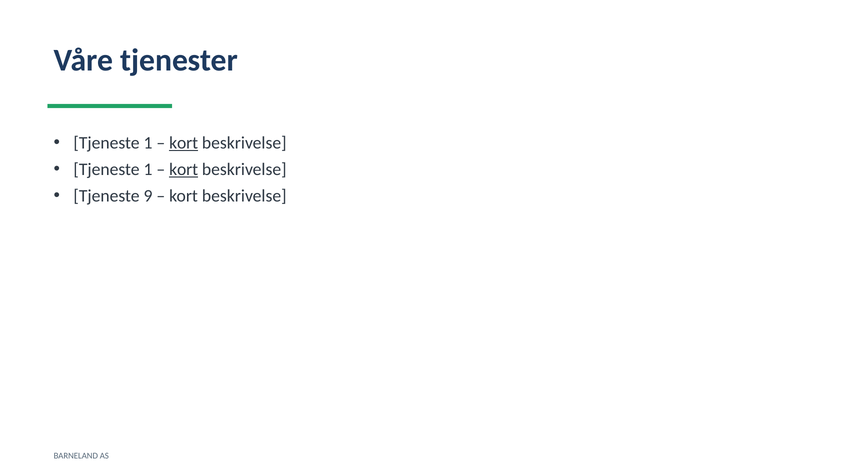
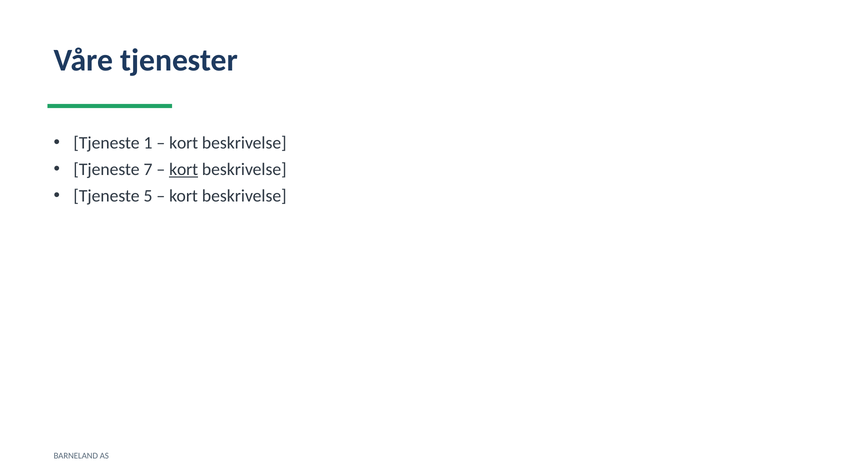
kort at (184, 143) underline: present -> none
1 at (148, 169): 1 -> 7
9: 9 -> 5
